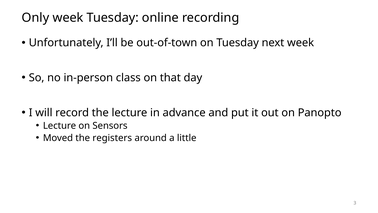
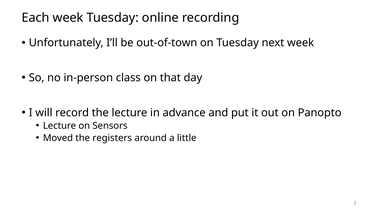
Only: Only -> Each
